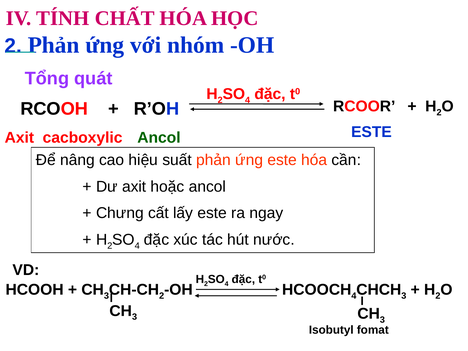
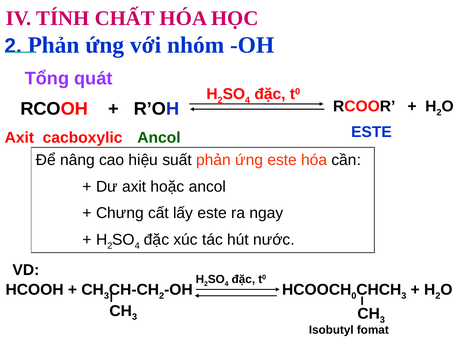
4 at (354, 296): 4 -> 0
